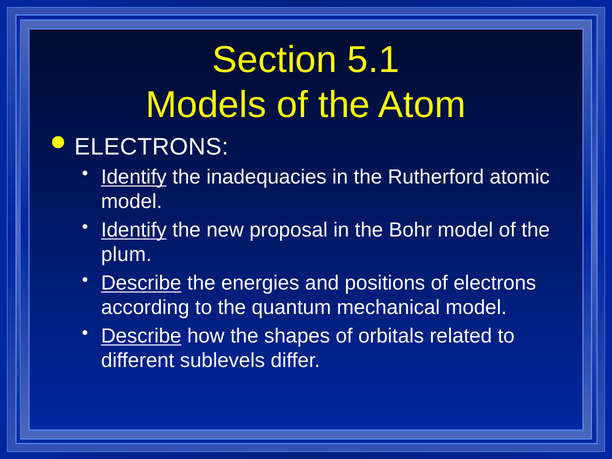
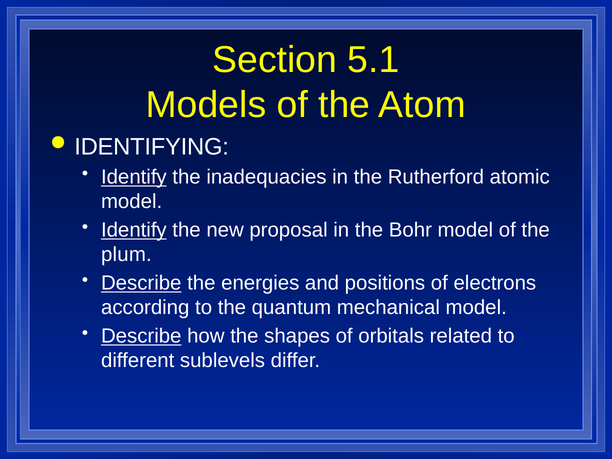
ELECTRONS at (151, 147): ELECTRONS -> IDENTIFYING
